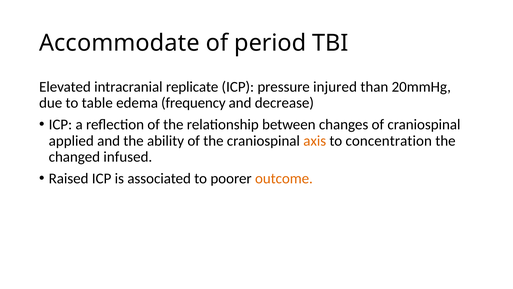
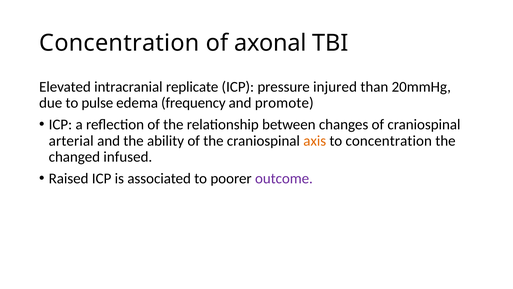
Accommodate at (119, 43): Accommodate -> Concentration
period: period -> axonal
table: table -> pulse
decrease: decrease -> promote
applied: applied -> arterial
outcome colour: orange -> purple
